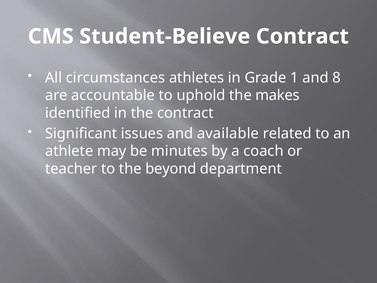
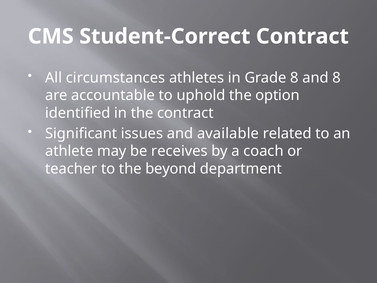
Student-Believe: Student-Believe -> Student-Correct
Grade 1: 1 -> 8
makes: makes -> option
minutes: minutes -> receives
